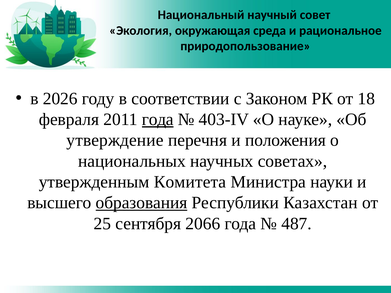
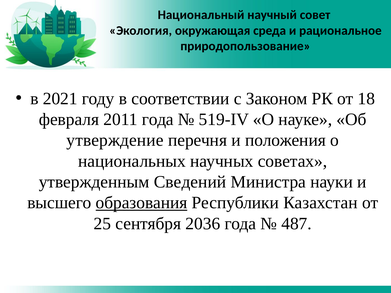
2026: 2026 -> 2021
года at (158, 120) underline: present -> none
403-IV: 403-IV -> 519-IV
Комитета: Комитета -> Сведений
2066: 2066 -> 2036
